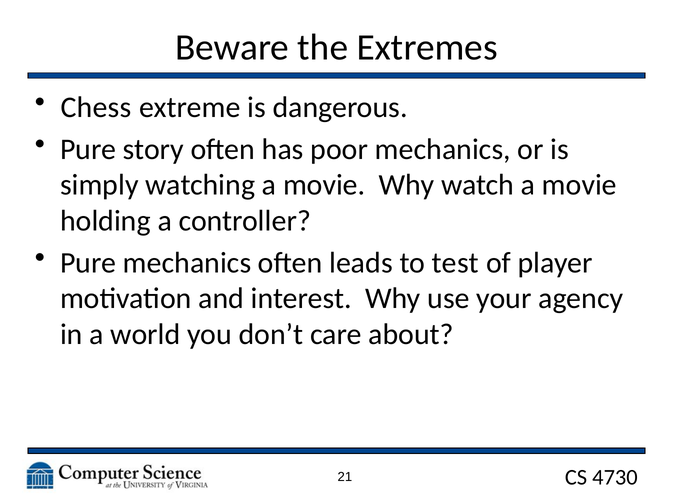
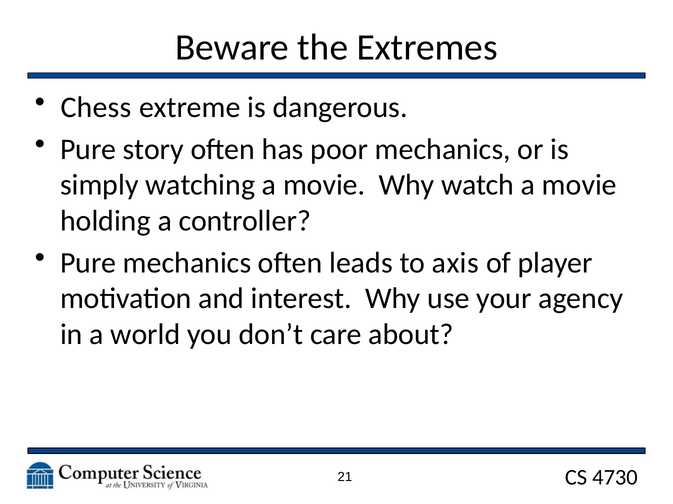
test: test -> axis
